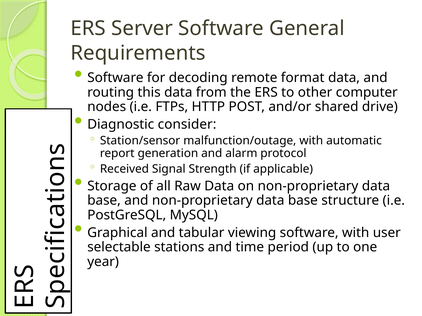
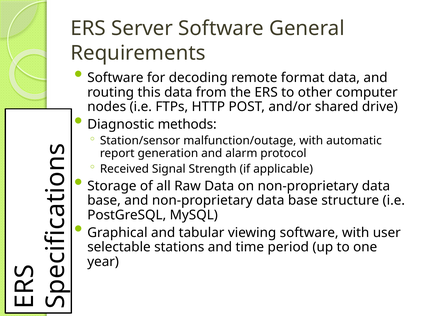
consider: consider -> methods
